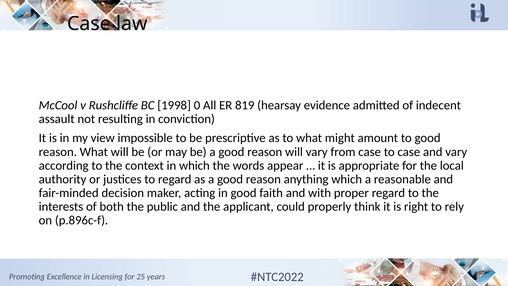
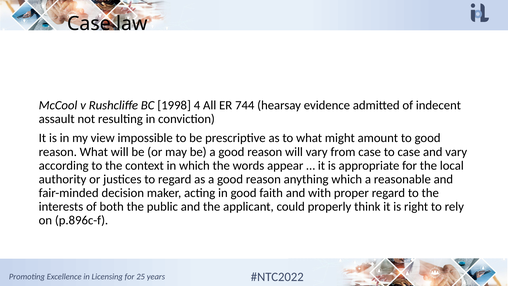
0: 0 -> 4
819: 819 -> 744
